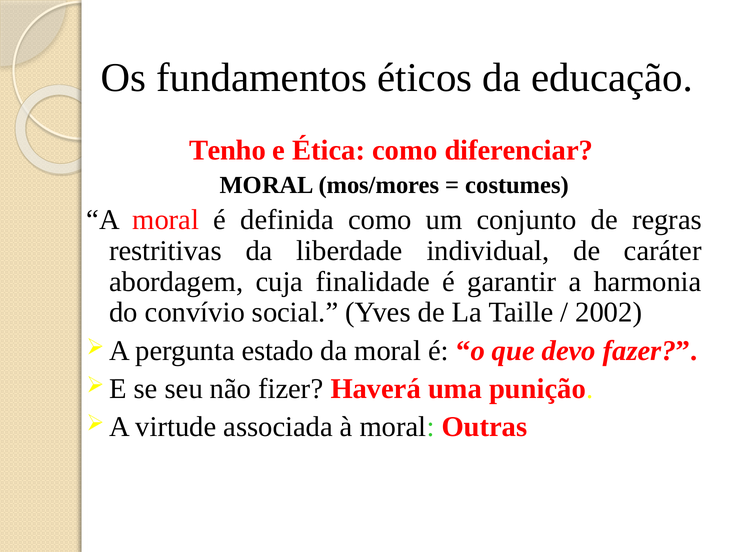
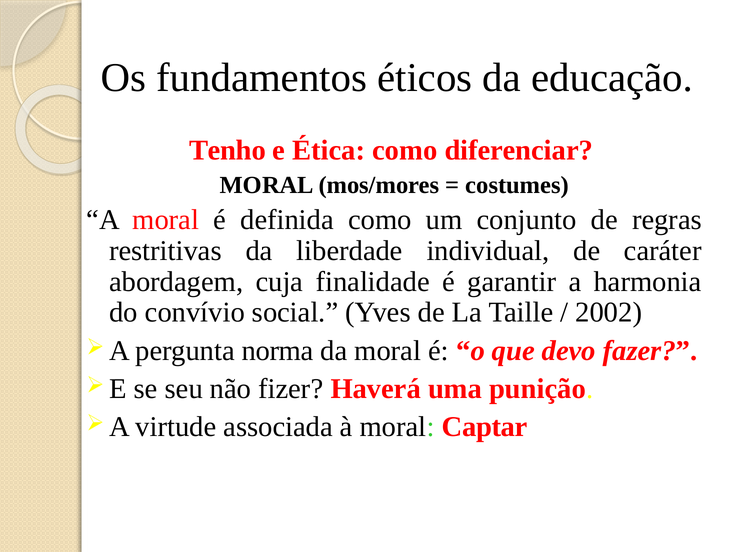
estado: estado -> norma
Outras: Outras -> Captar
